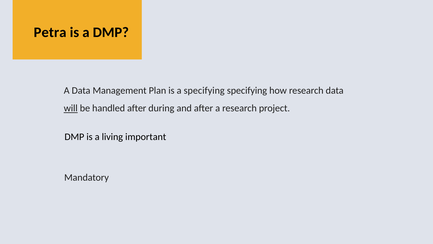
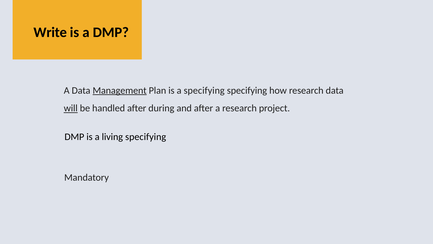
Petra: Petra -> Write
Management underline: none -> present
living important: important -> specifying
